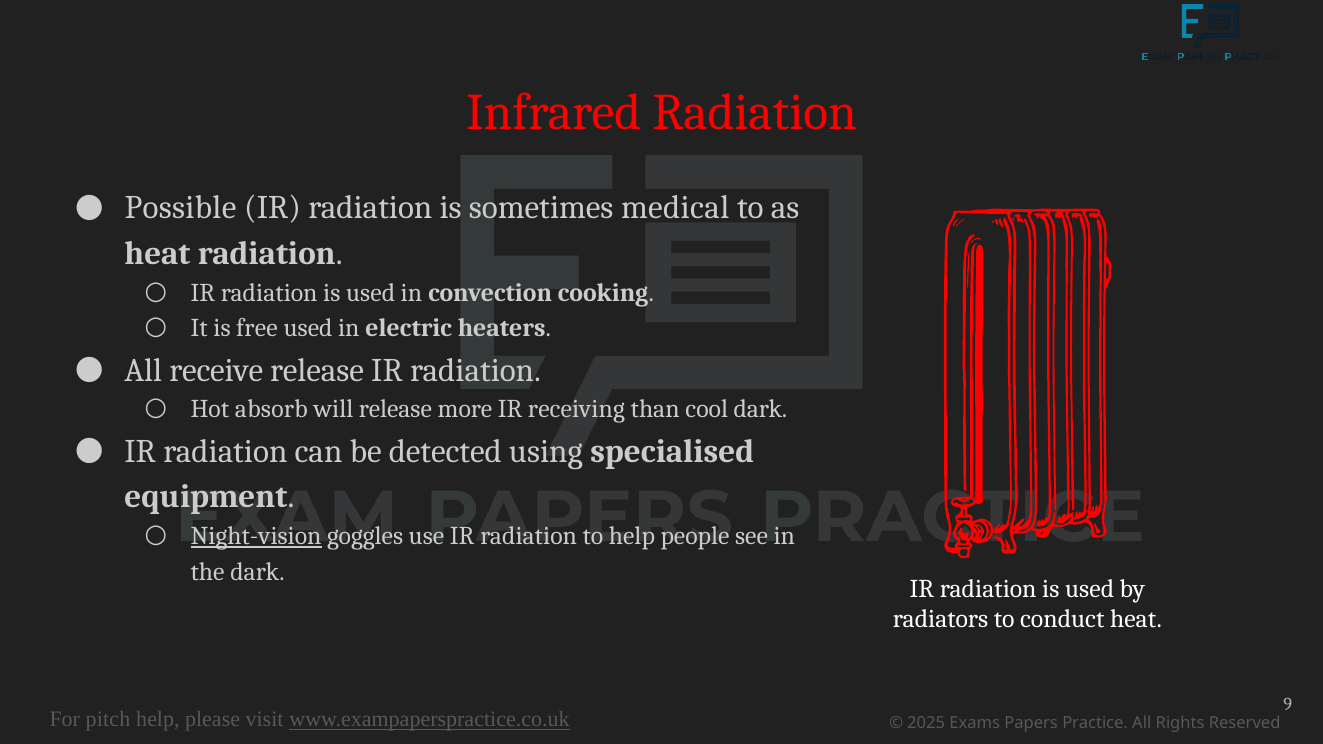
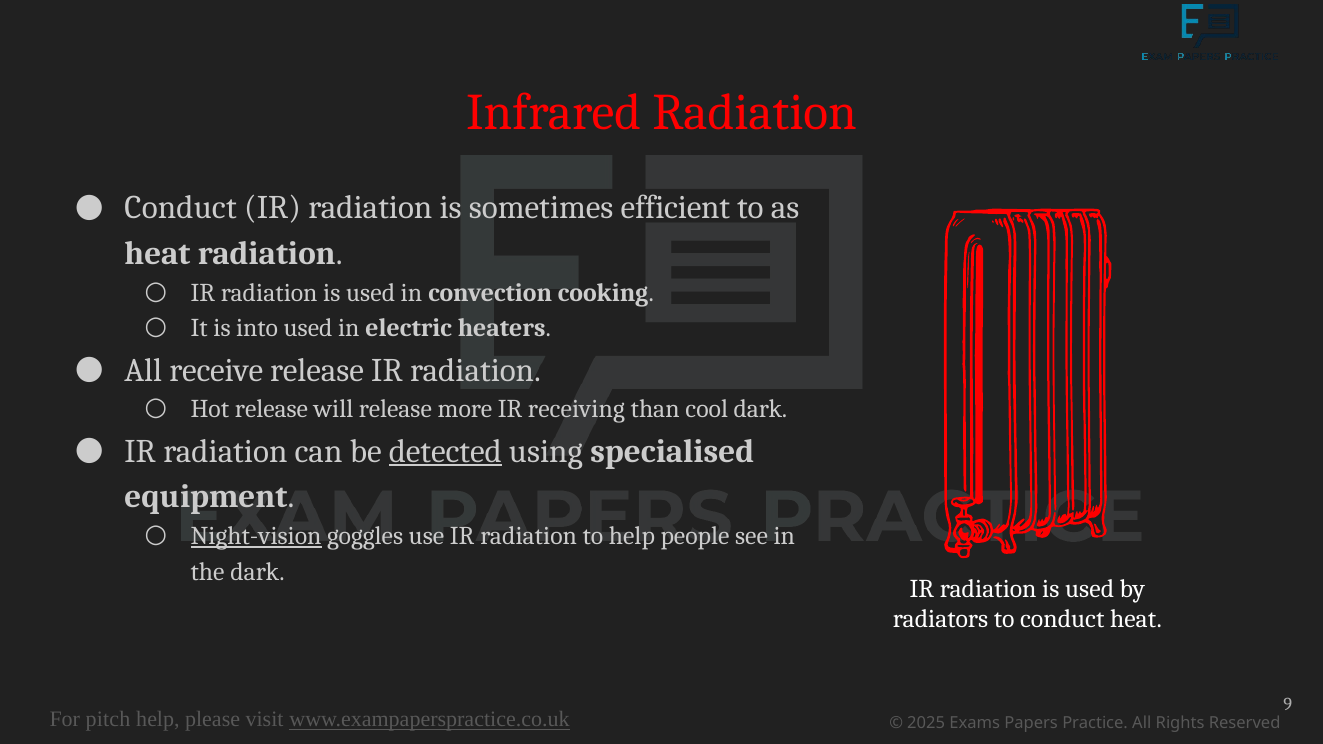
Possible at (181, 208): Possible -> Conduct
medical: medical -> efficient
free: free -> into
Hot absorb: absorb -> release
detected underline: none -> present
